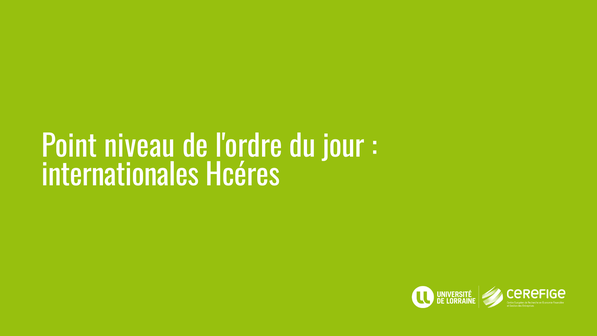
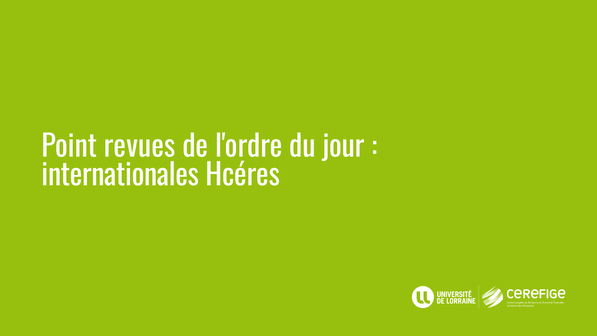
niveau: niveau -> revues
